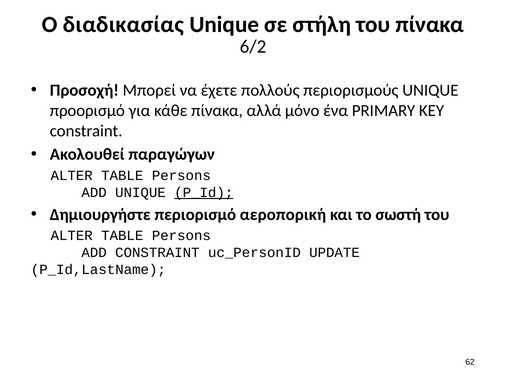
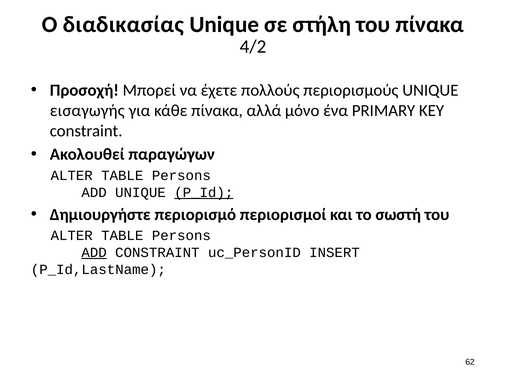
6/2: 6/2 -> 4/2
προορισμό: προορισμό -> εισαγωγής
αεροπορική: αεροπορική -> περιορισμοί
ADD at (94, 252) underline: none -> present
UPDATE: UPDATE -> INSERT
